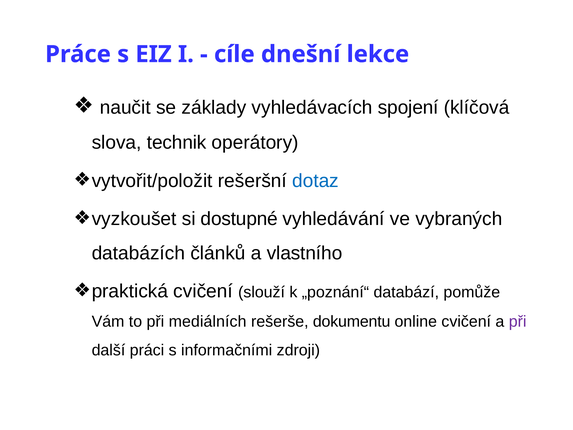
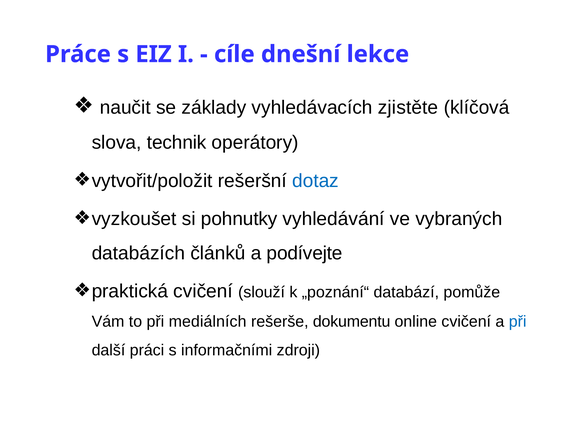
spojení: spojení -> zjistěte
dostupné: dostupné -> pohnutky
vlastního: vlastního -> podívejte
při at (518, 321) colour: purple -> blue
